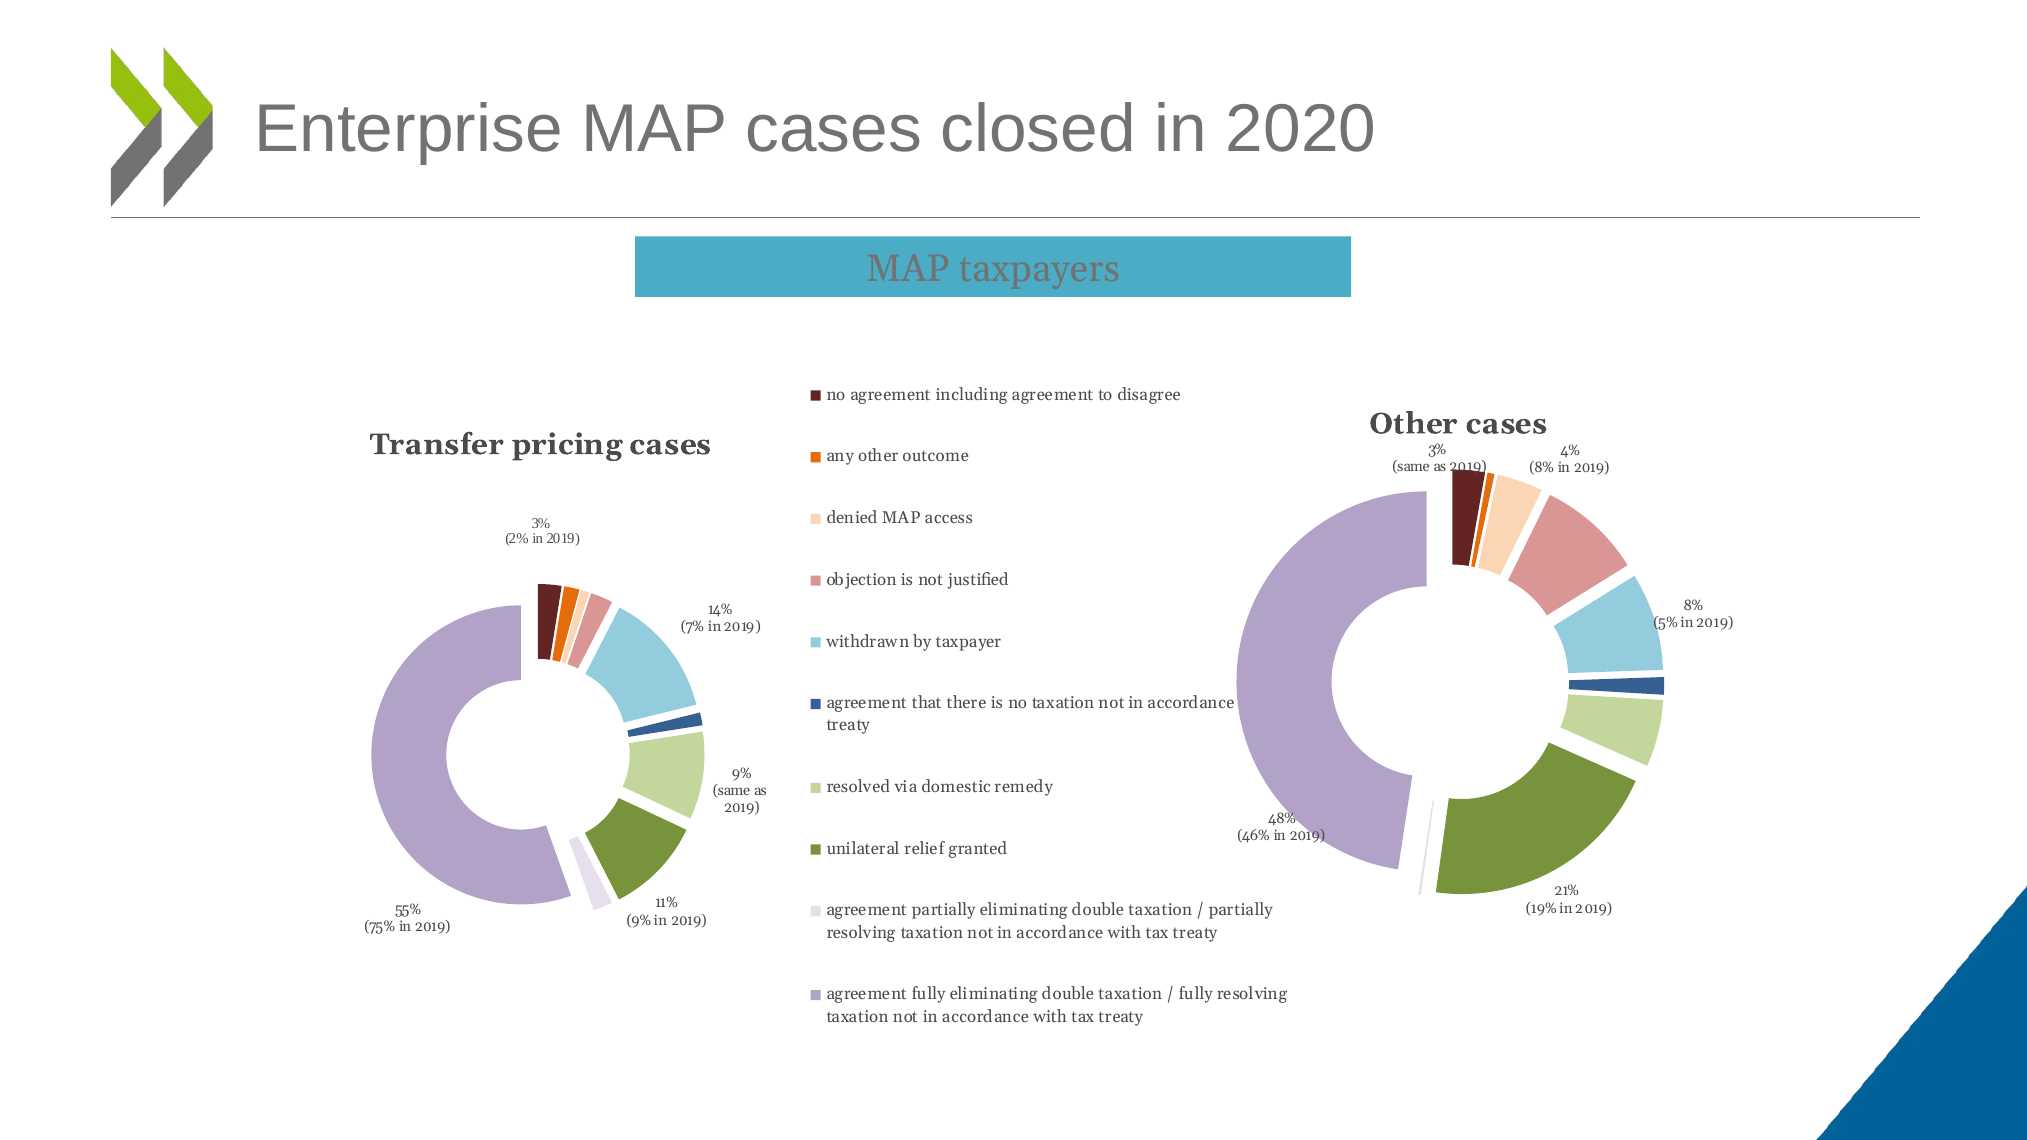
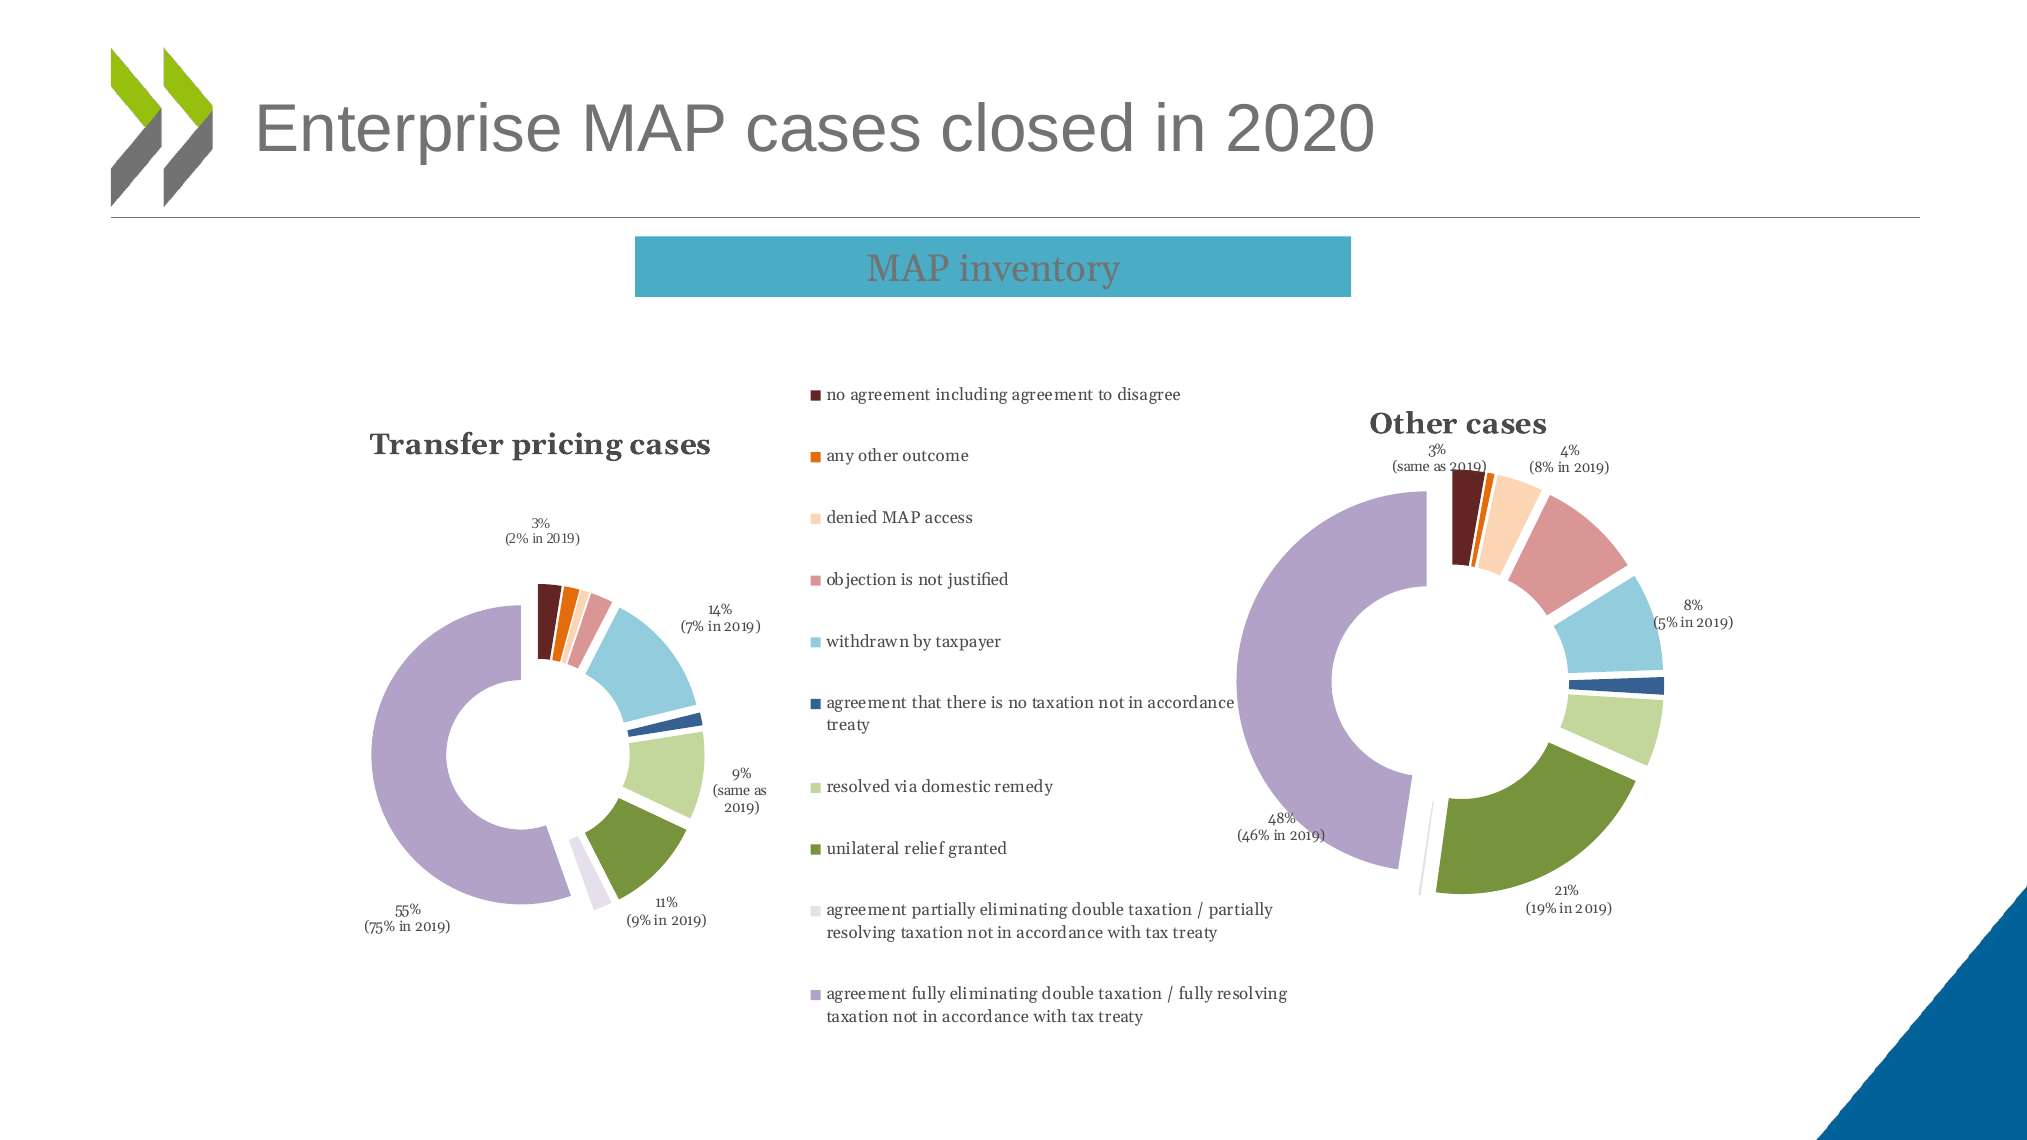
taxpayers: taxpayers -> inventory
